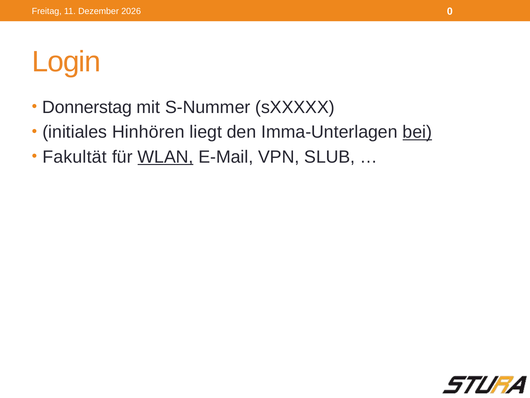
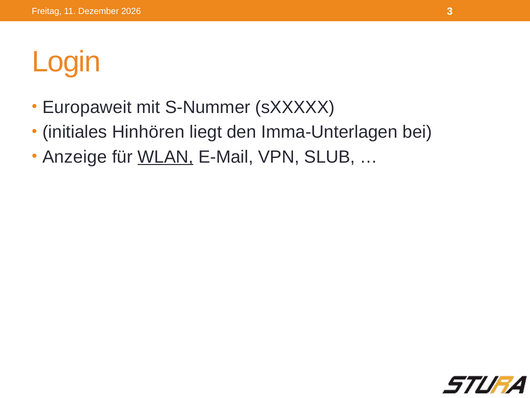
0: 0 -> 3
Donnerstag: Donnerstag -> Europaweit
bei underline: present -> none
Fakultät: Fakultät -> Anzeige
